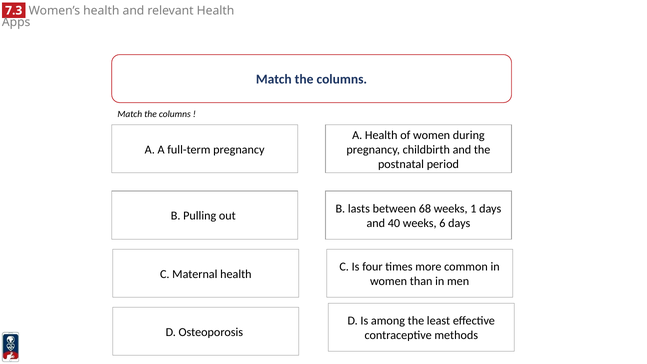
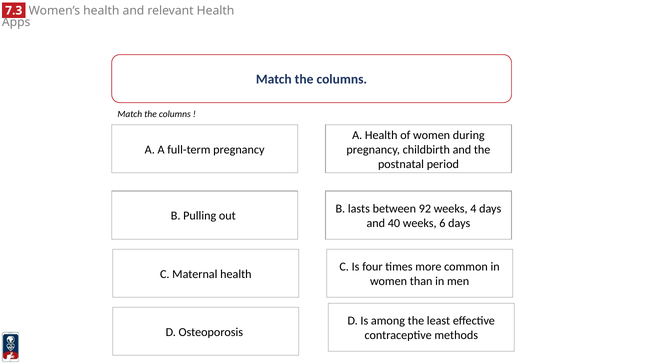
68: 68 -> 92
1: 1 -> 4
